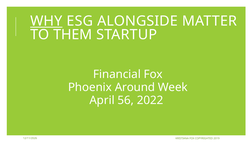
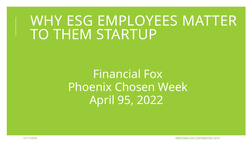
WHY underline: present -> none
ALONGSIDE: ALONGSIDE -> EMPLOYEES
Around: Around -> Chosen
56: 56 -> 95
